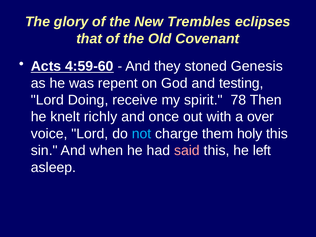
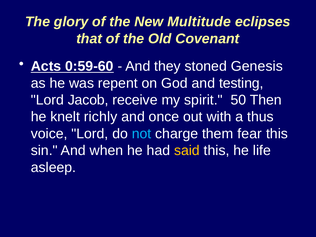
Trembles: Trembles -> Multitude
4:59-60: 4:59-60 -> 0:59-60
Doing: Doing -> Jacob
78: 78 -> 50
over: over -> thus
holy: holy -> fear
said colour: pink -> yellow
left: left -> life
